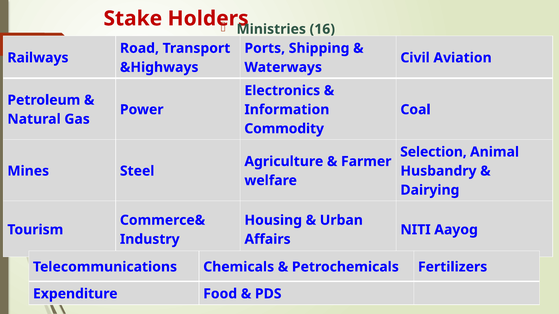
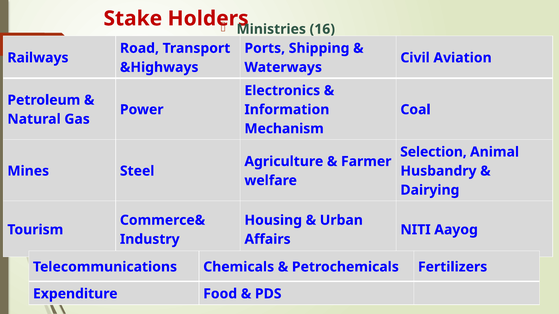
Commodity: Commodity -> Mechanism
